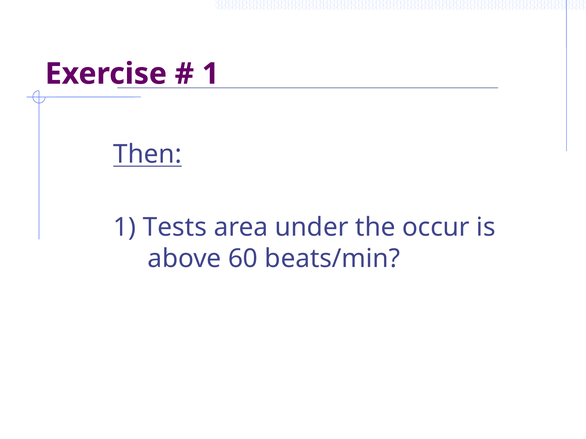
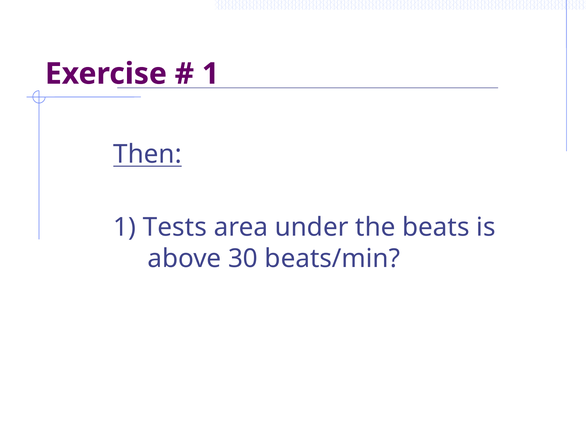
occur: occur -> beats
60: 60 -> 30
